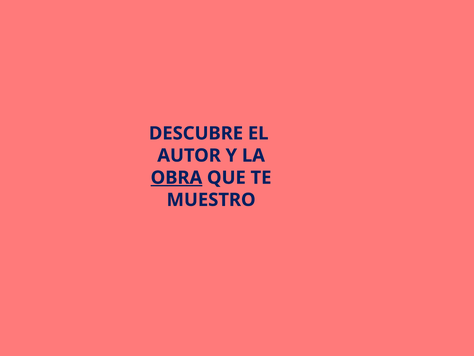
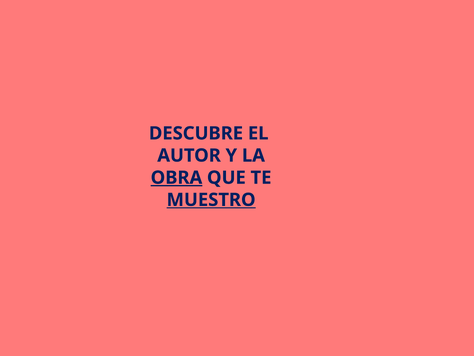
MUESTRO underline: none -> present
